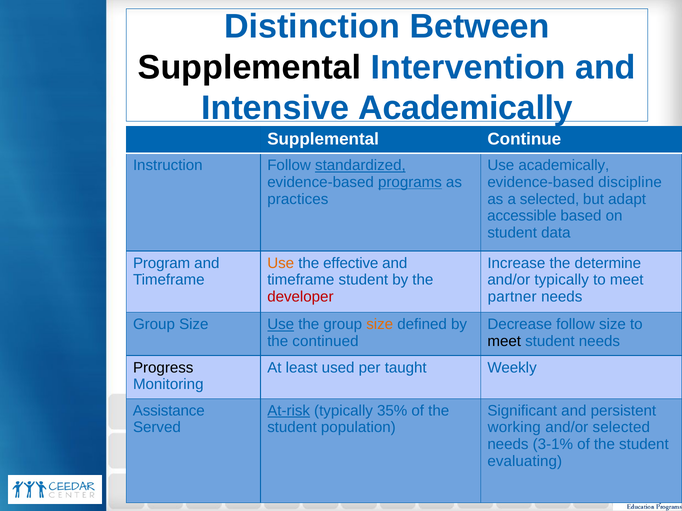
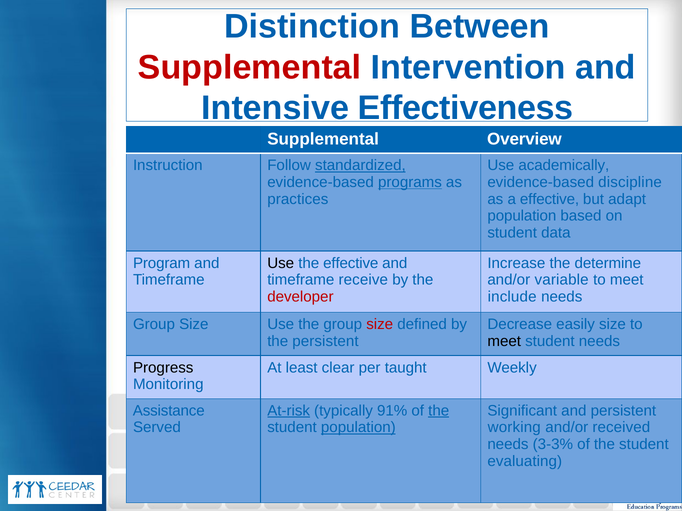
Supplemental at (250, 67) colour: black -> red
Intensive Academically: Academically -> Effectiveness
Continue: Continue -> Overview
a selected: selected -> effective
accessible at (522, 216): accessible -> population
Use at (281, 263) colour: orange -> black
timeframe student: student -> receive
and/or typically: typically -> variable
partner: partner -> include
Use at (281, 325) underline: present -> none
size at (380, 325) colour: orange -> red
Decrease follow: follow -> easily
the continued: continued -> persistent
used: used -> clear
35%: 35% -> 91%
the at (439, 411) underline: none -> present
population at (358, 428) underline: none -> present
and/or selected: selected -> received
3-1%: 3-1% -> 3-3%
